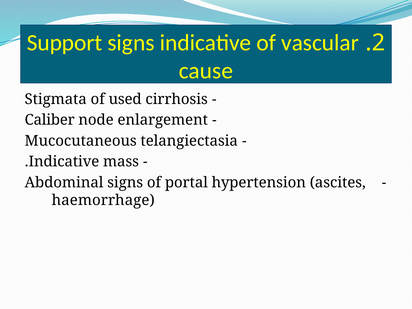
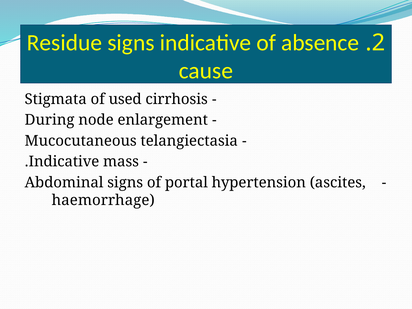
Support: Support -> Residue
vascular: vascular -> absence
Caliber: Caliber -> During
